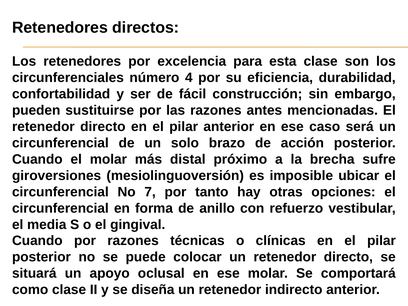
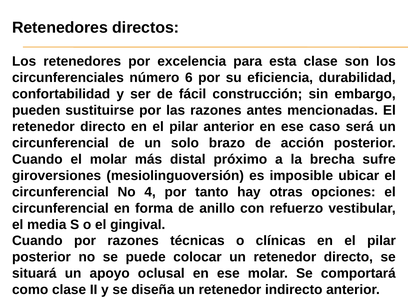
4: 4 -> 6
7: 7 -> 4
